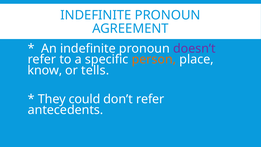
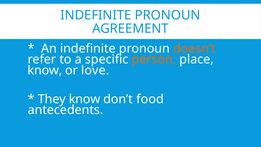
doesn’t colour: purple -> orange
tells: tells -> love
They could: could -> know
don’t refer: refer -> food
